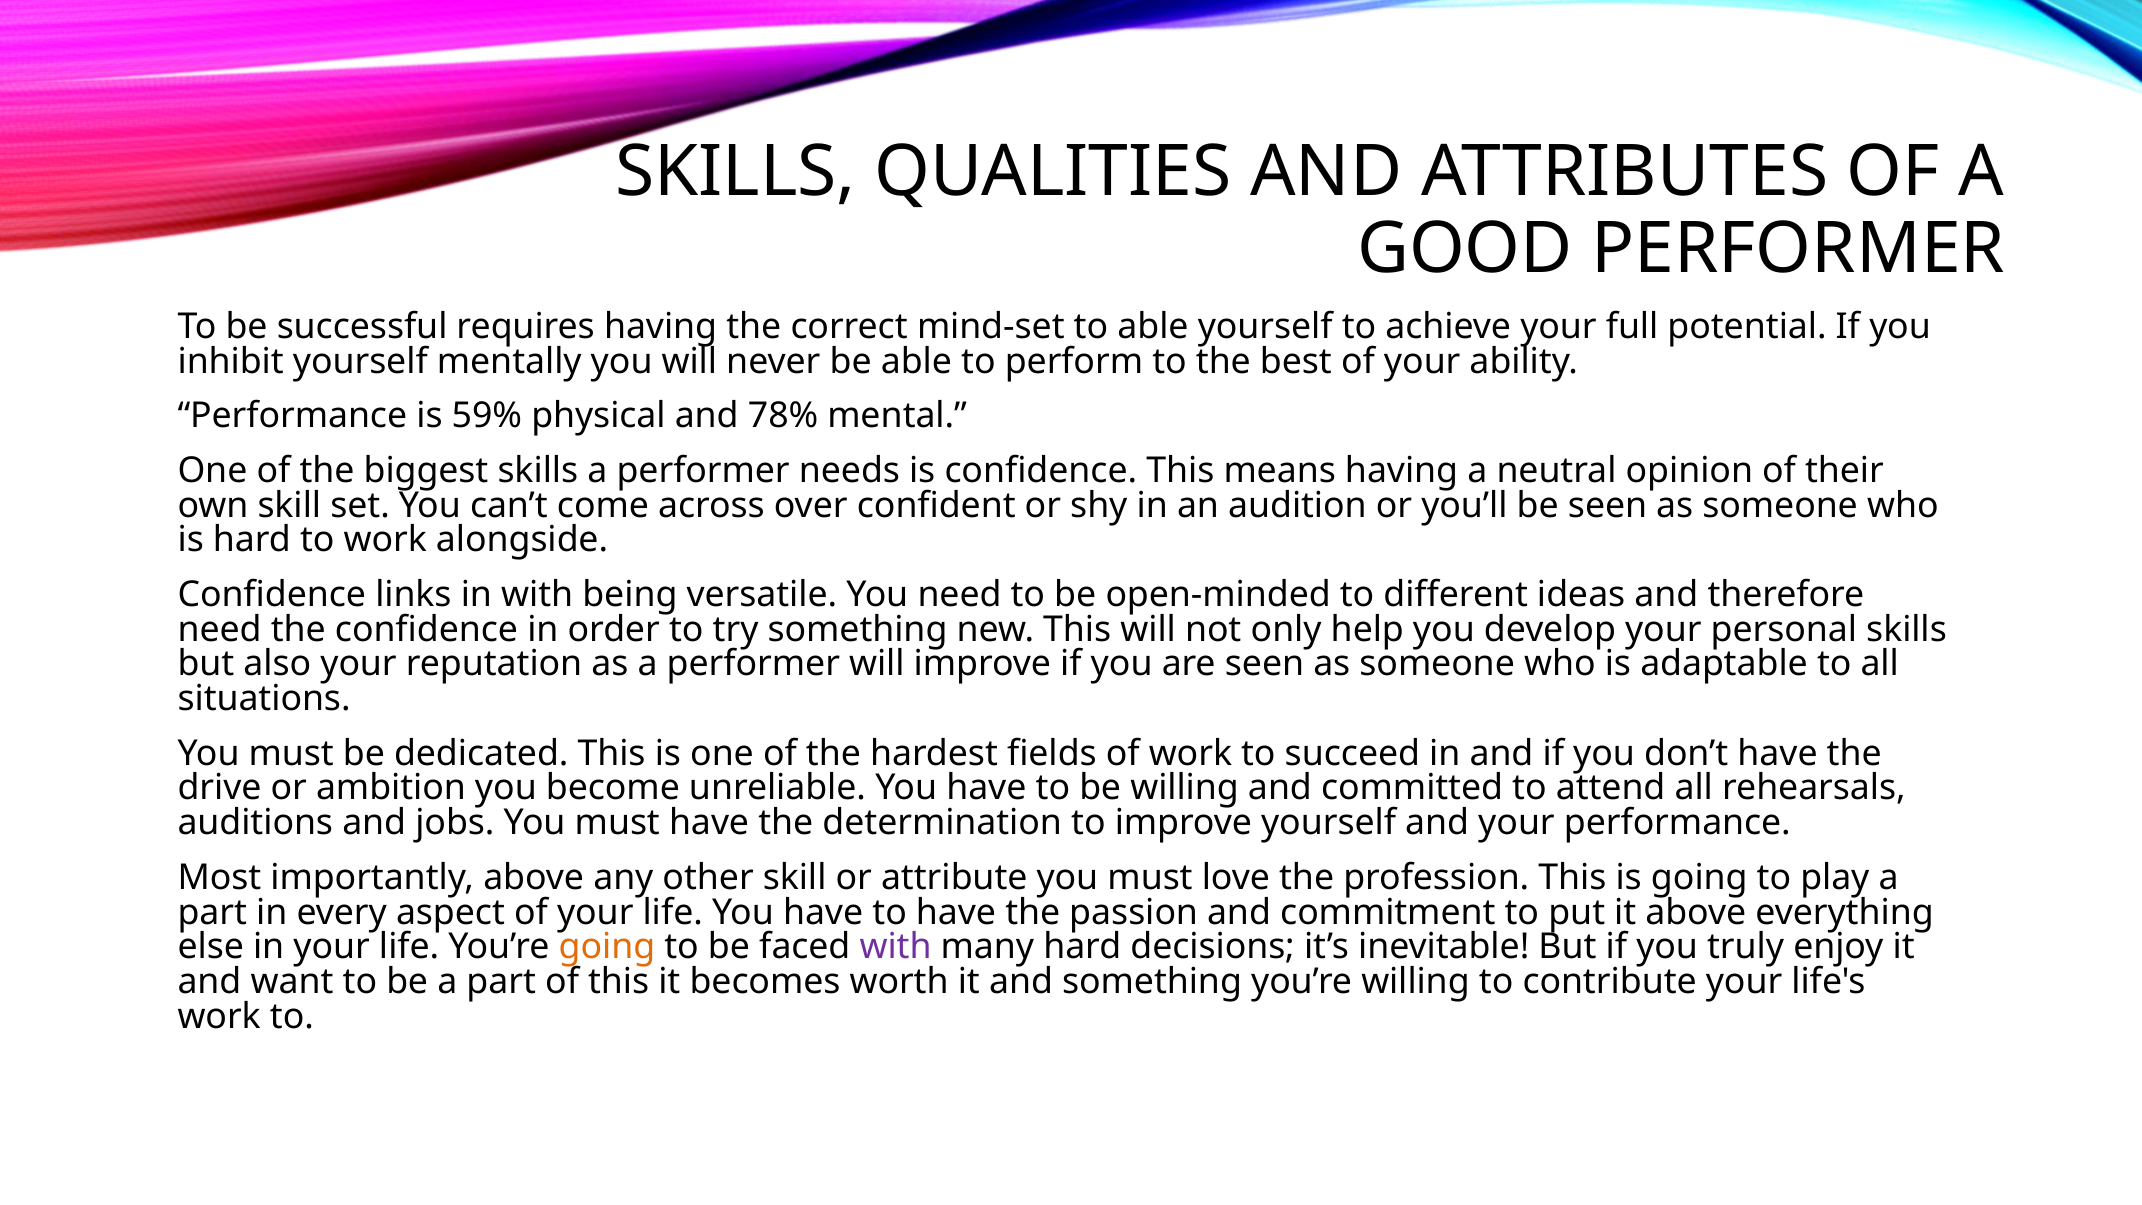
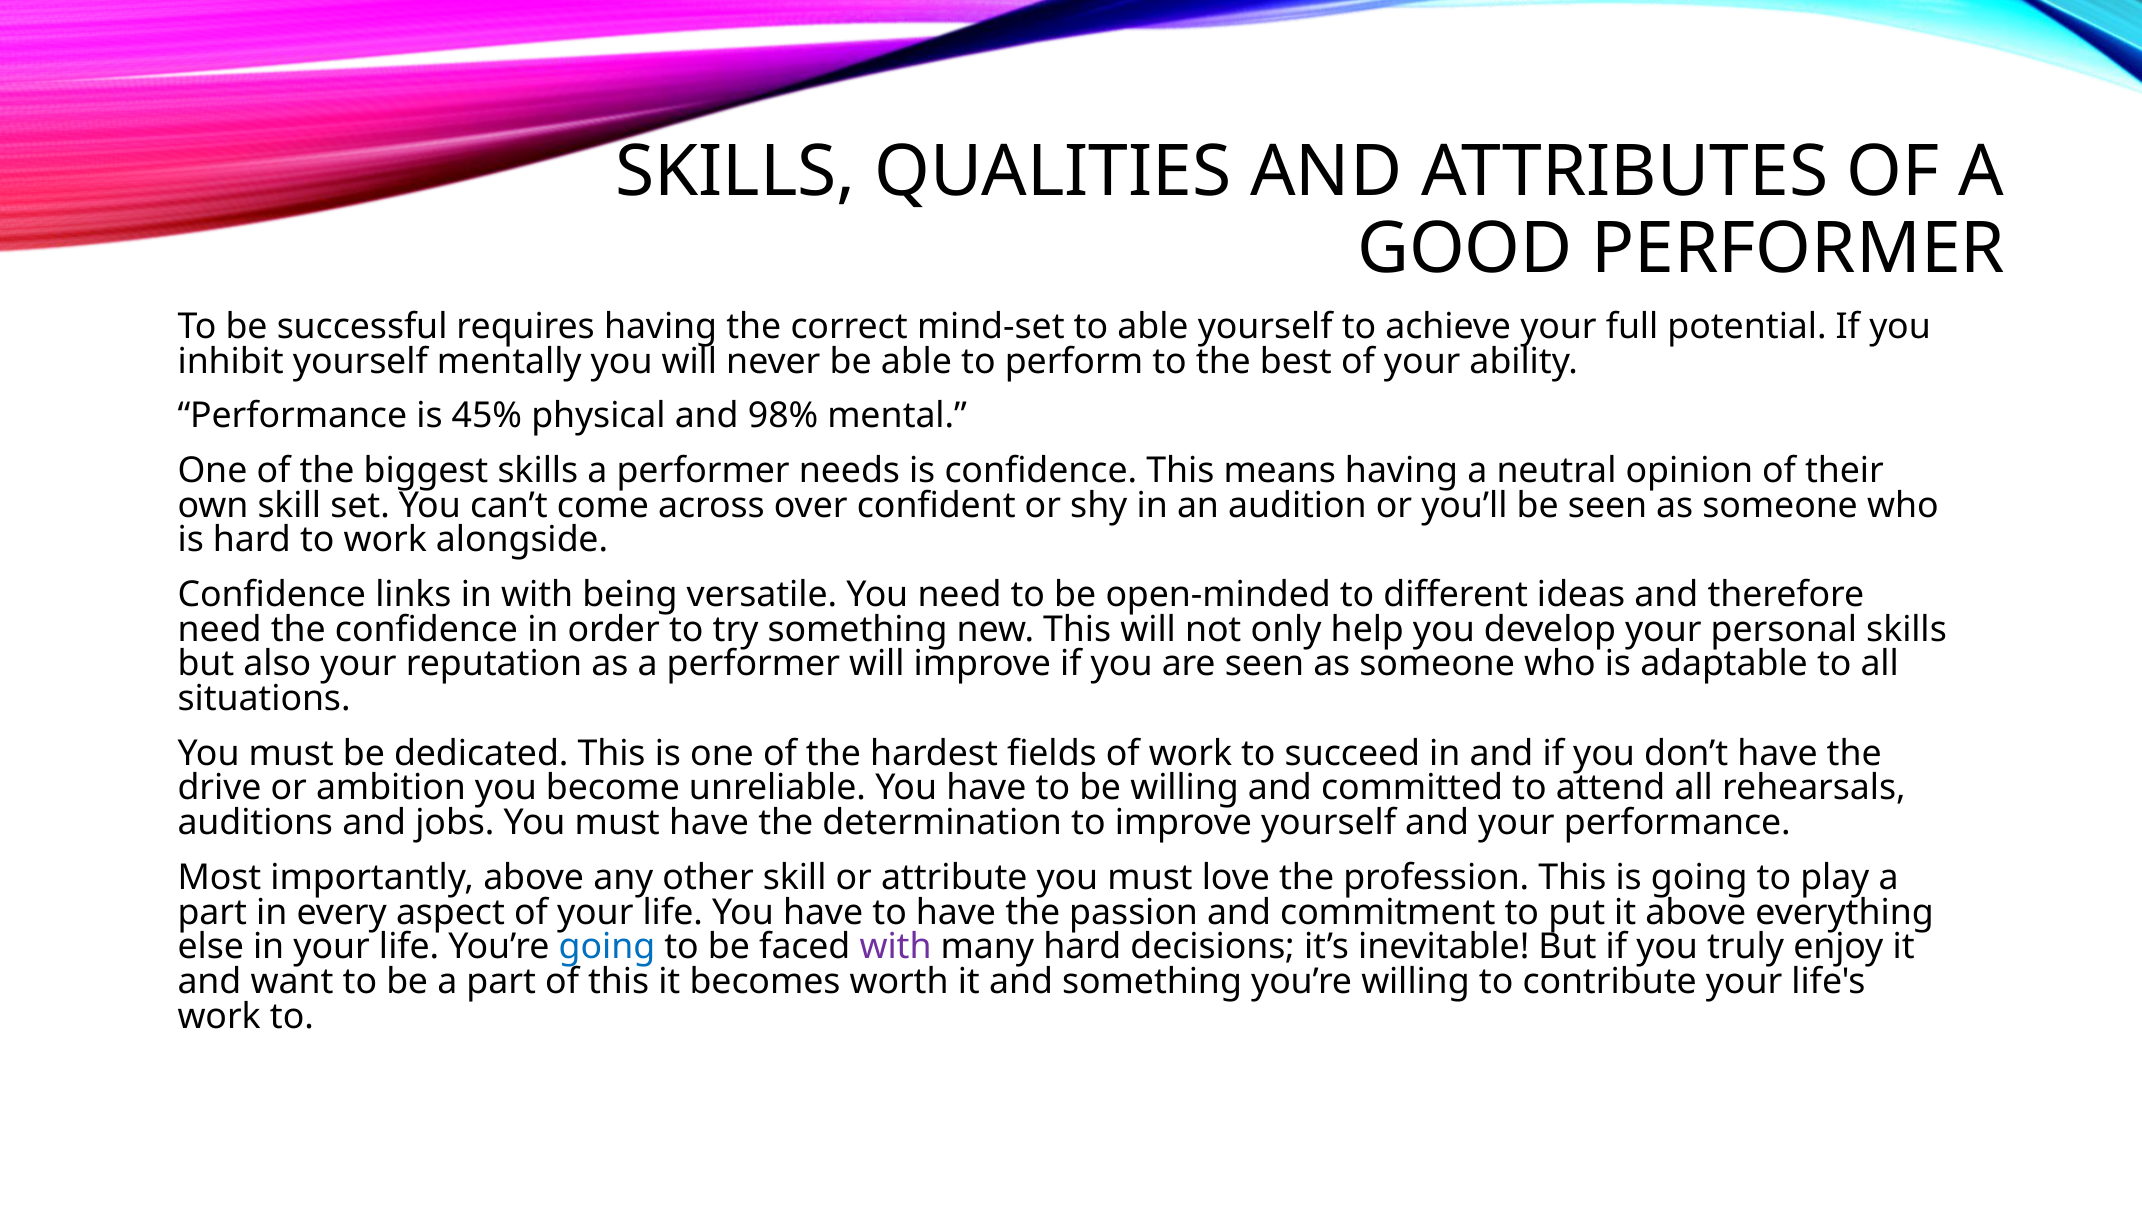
59%: 59% -> 45%
78%: 78% -> 98%
going at (607, 947) colour: orange -> blue
